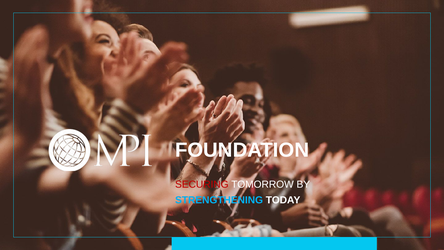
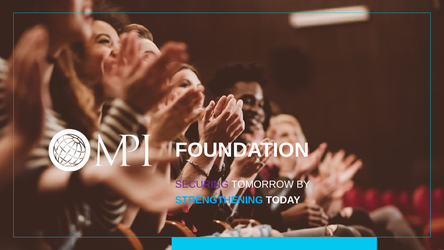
SECURING colour: red -> purple
